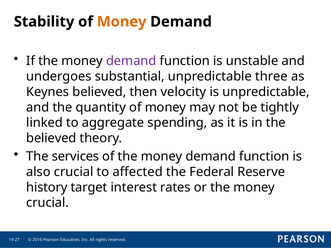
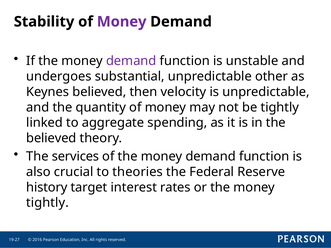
Money at (122, 22) colour: orange -> purple
three: three -> other
affected: affected -> theories
crucial at (48, 203): crucial -> tightly
